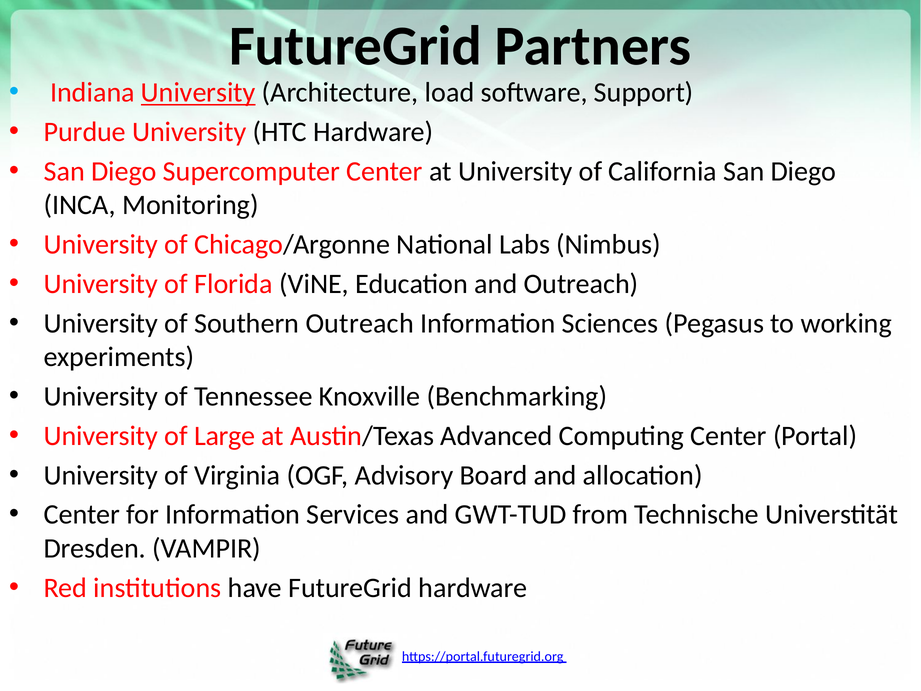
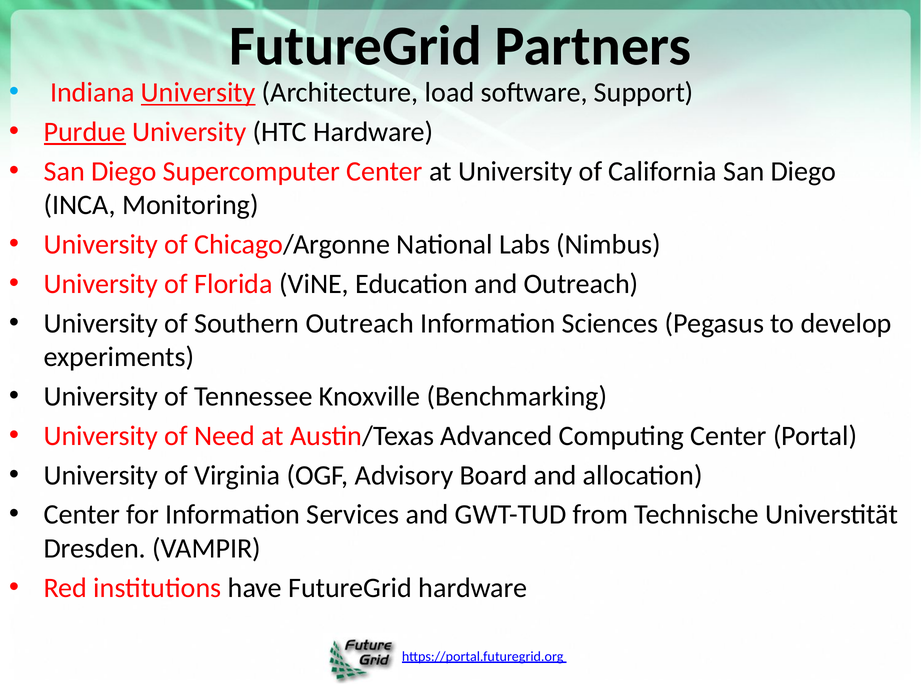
Purdue underline: none -> present
working: working -> develop
Large: Large -> Need
